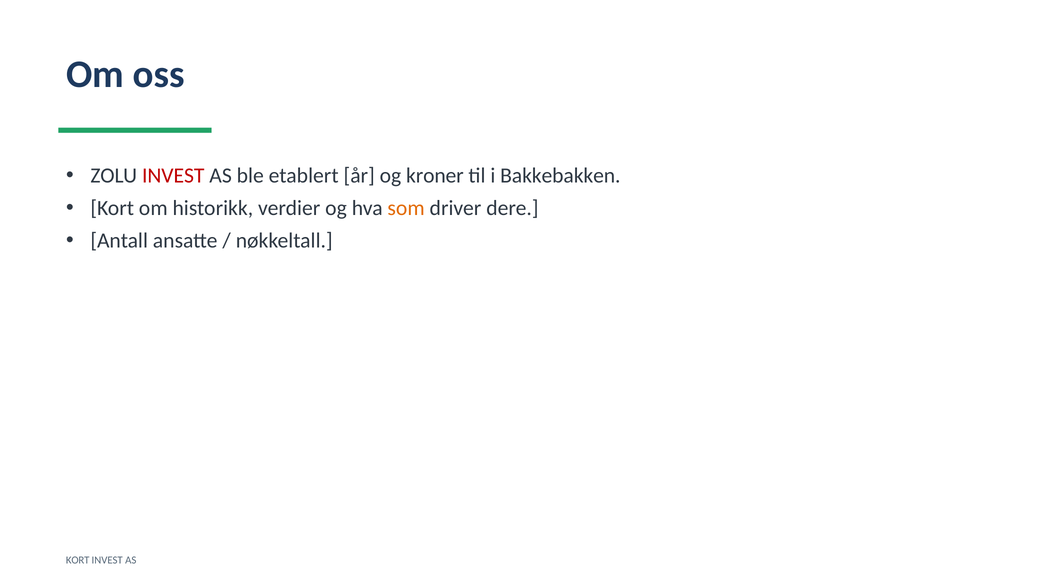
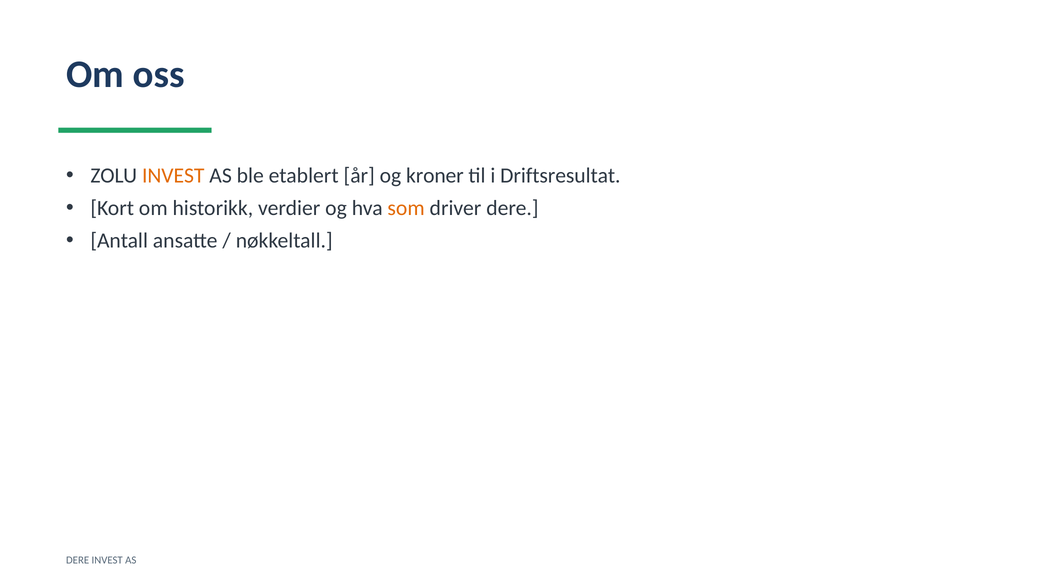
INVEST at (173, 176) colour: red -> orange
Bakkebakken: Bakkebakken -> Driftsresultat
KORT at (78, 560): KORT -> DERE
